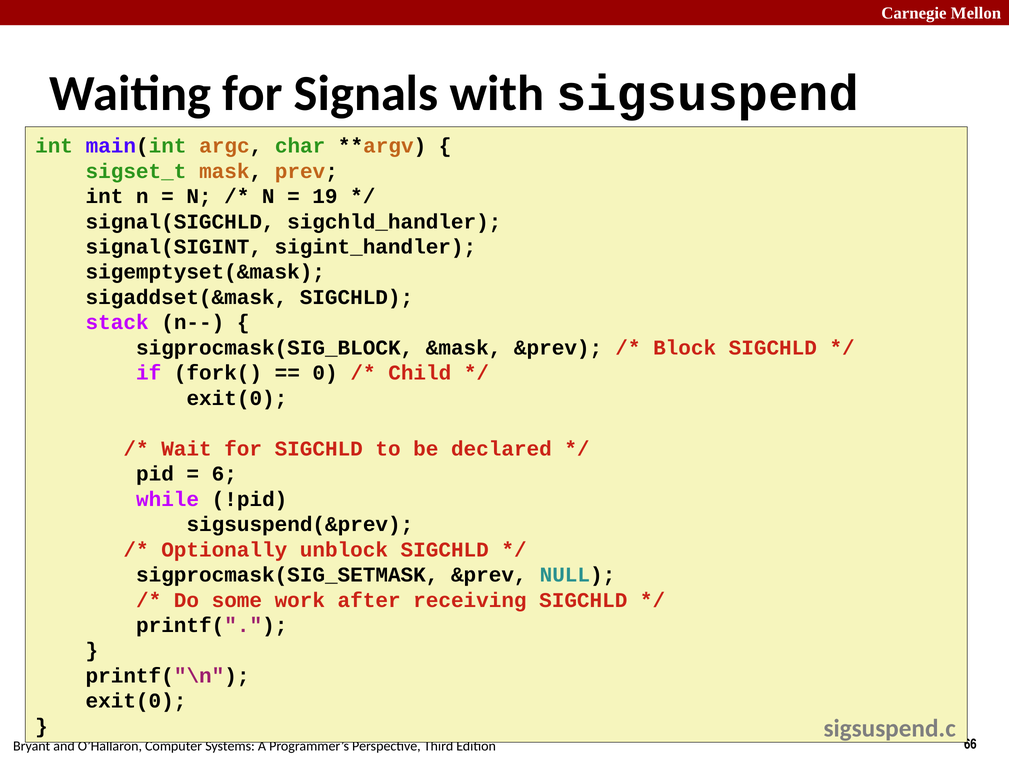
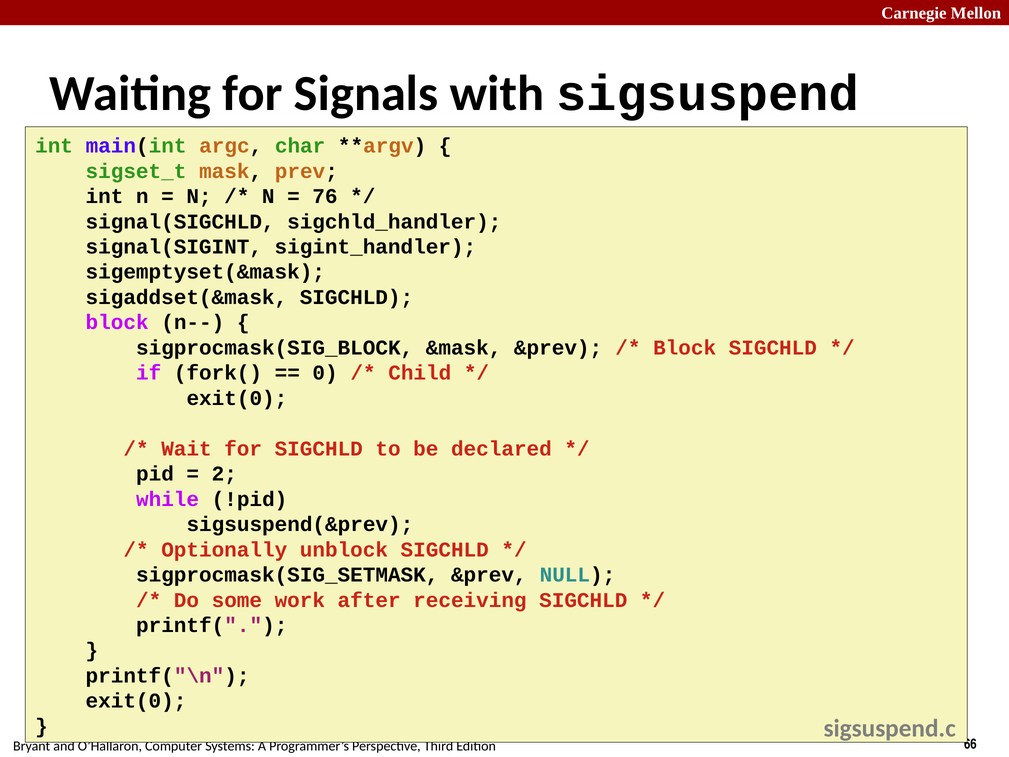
19: 19 -> 76
stack at (117, 322): stack -> block
6: 6 -> 2
